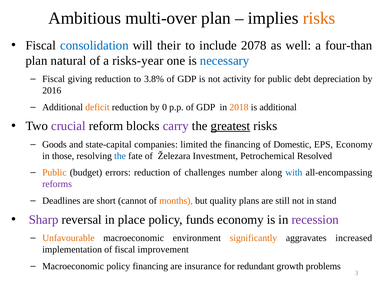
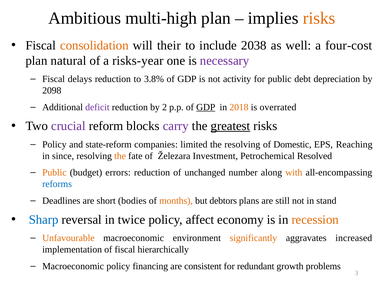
multi-over: multi-over -> multi-high
consolidation colour: blue -> orange
2078: 2078 -> 2038
four-than: four-than -> four-cost
necessary colour: blue -> purple
giving: giving -> delays
2016: 2016 -> 2098
deficit colour: orange -> purple
0: 0 -> 2
GDP at (206, 107) underline: none -> present
is additional: additional -> overrated
Goods at (54, 144): Goods -> Policy
state-capital: state-capital -> state-reform
the financing: financing -> resolving
EPS Economy: Economy -> Reaching
those: those -> since
the at (120, 156) colour: blue -> orange
challenges: challenges -> unchanged
with colour: blue -> orange
reforms colour: purple -> blue
cannot: cannot -> bodies
quality: quality -> debtors
Sharp colour: purple -> blue
place: place -> twice
funds: funds -> affect
recession colour: purple -> orange
improvement: improvement -> hierarchically
insurance: insurance -> consistent
